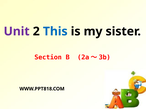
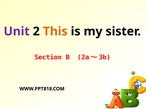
This colour: blue -> orange
